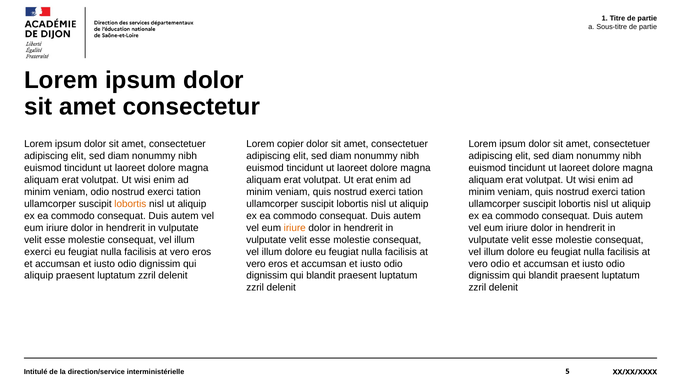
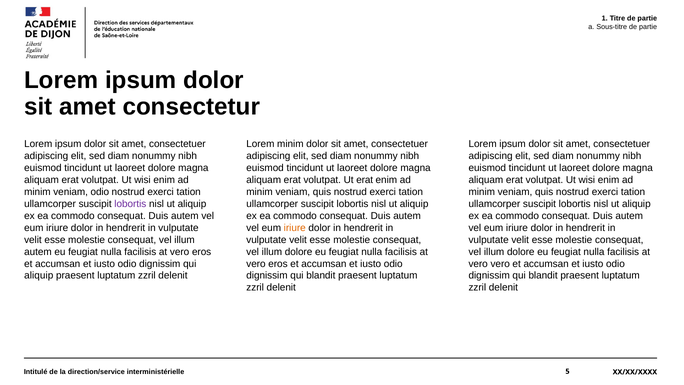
Lorem copier: copier -> minim
lobortis at (130, 204) colour: orange -> purple
exerci at (38, 252): exerci -> autem
vero odio: odio -> vero
